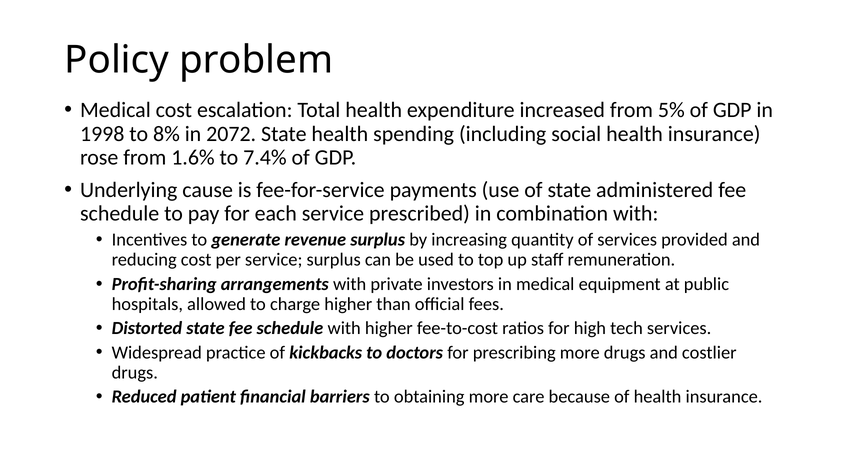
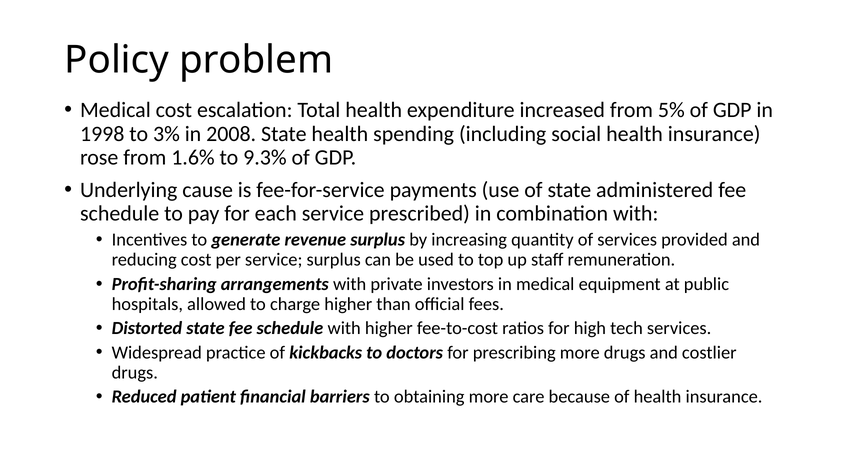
8%: 8% -> 3%
2072: 2072 -> 2008
7.4%: 7.4% -> 9.3%
